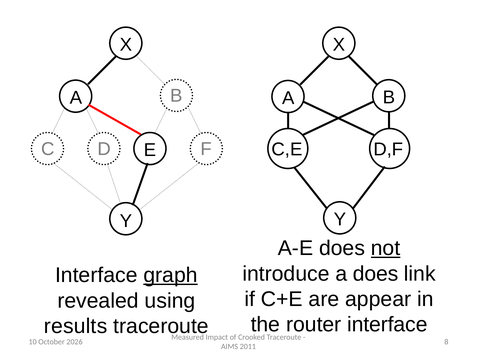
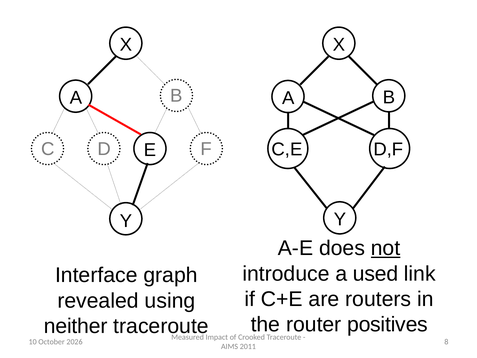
a does: does -> used
graph underline: present -> none
appear: appear -> routers
router interface: interface -> positives
results: results -> neither
